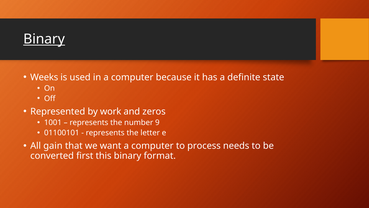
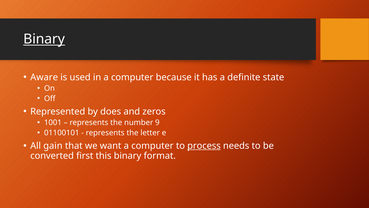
Weeks: Weeks -> Aware
work: work -> does
process underline: none -> present
